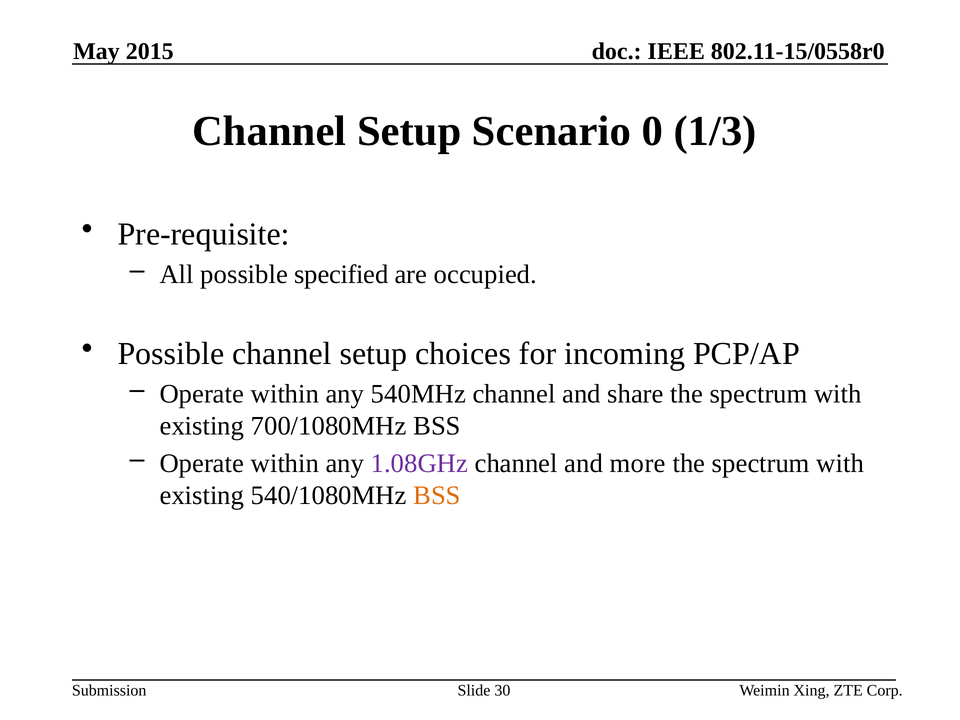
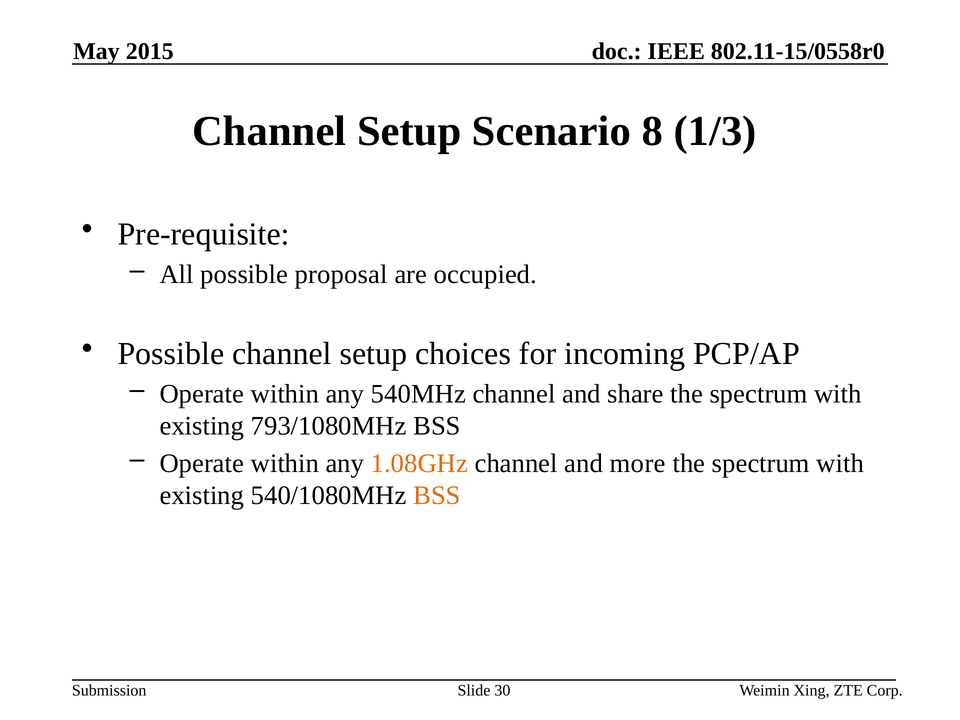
0: 0 -> 8
specified: specified -> proposal
700/1080MHz: 700/1080MHz -> 793/1080MHz
1.08GHz colour: purple -> orange
